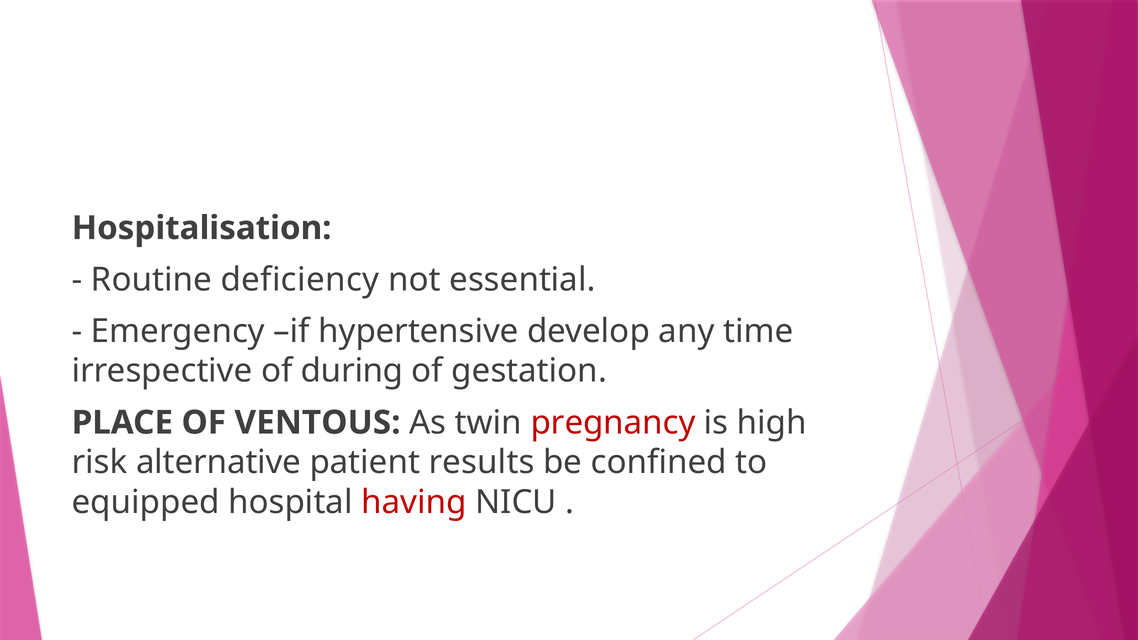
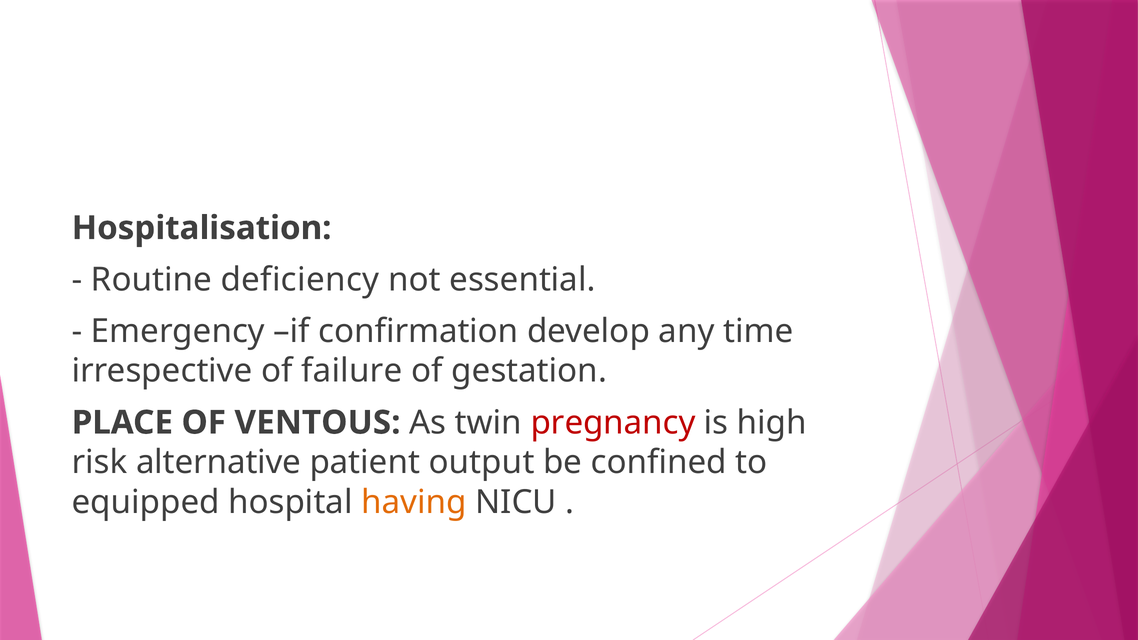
hypertensive: hypertensive -> confirmation
during: during -> failure
results: results -> output
having colour: red -> orange
